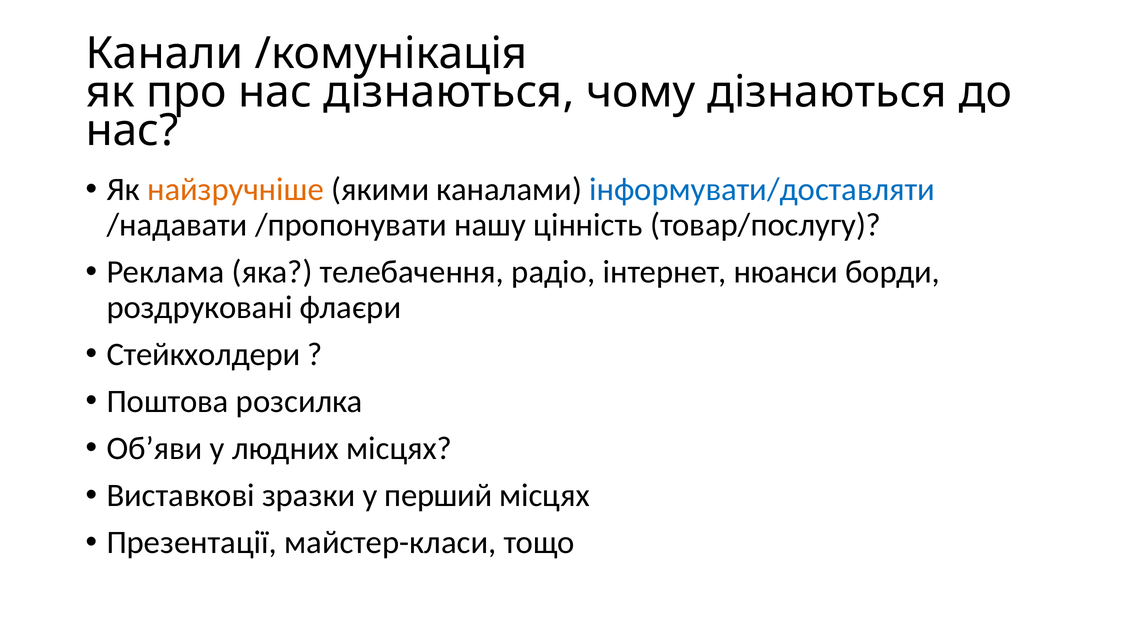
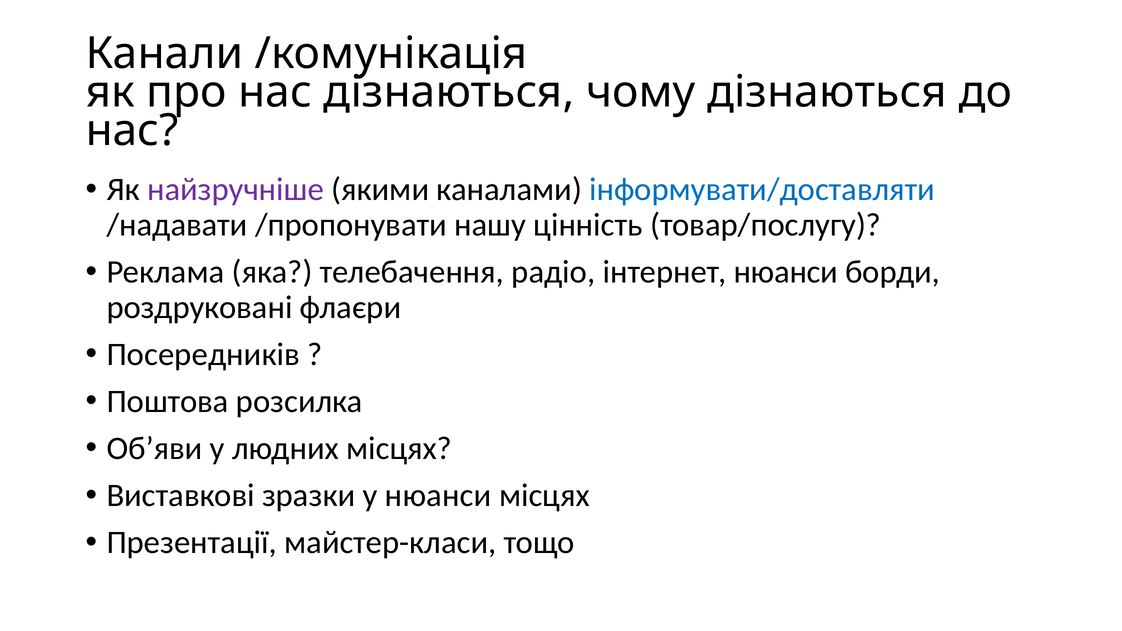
найзручніше colour: orange -> purple
Стейкхолдери: Стейкхолдери -> Посередників
у перший: перший -> нюанси
